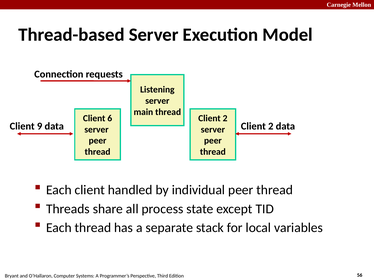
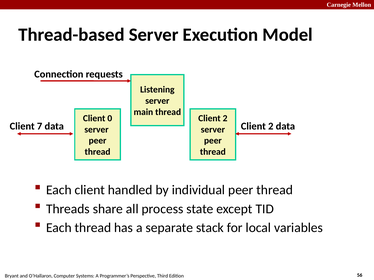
6: 6 -> 0
9: 9 -> 7
